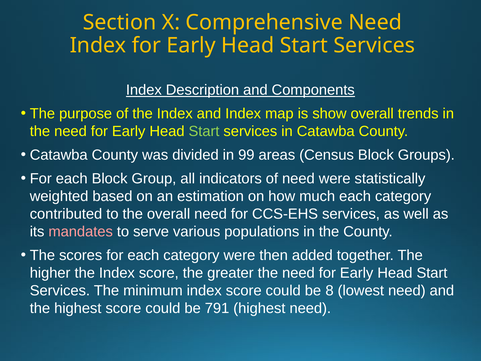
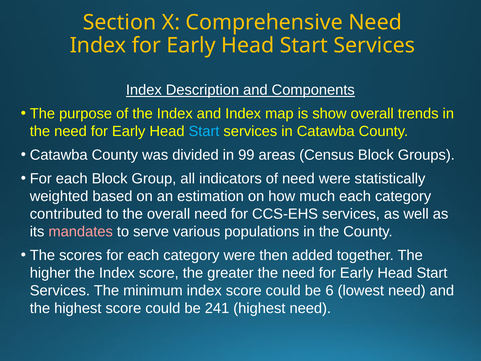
Start at (204, 131) colour: light green -> light blue
8: 8 -> 6
791: 791 -> 241
